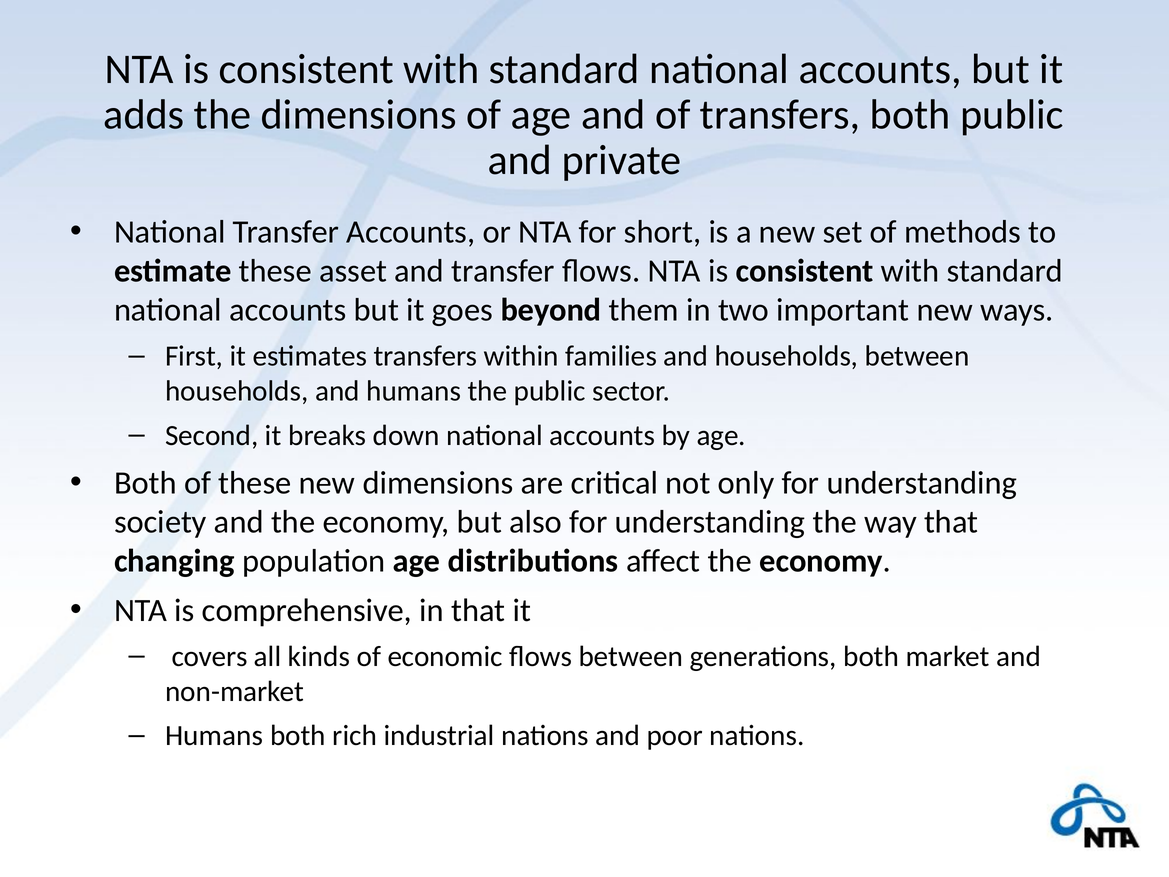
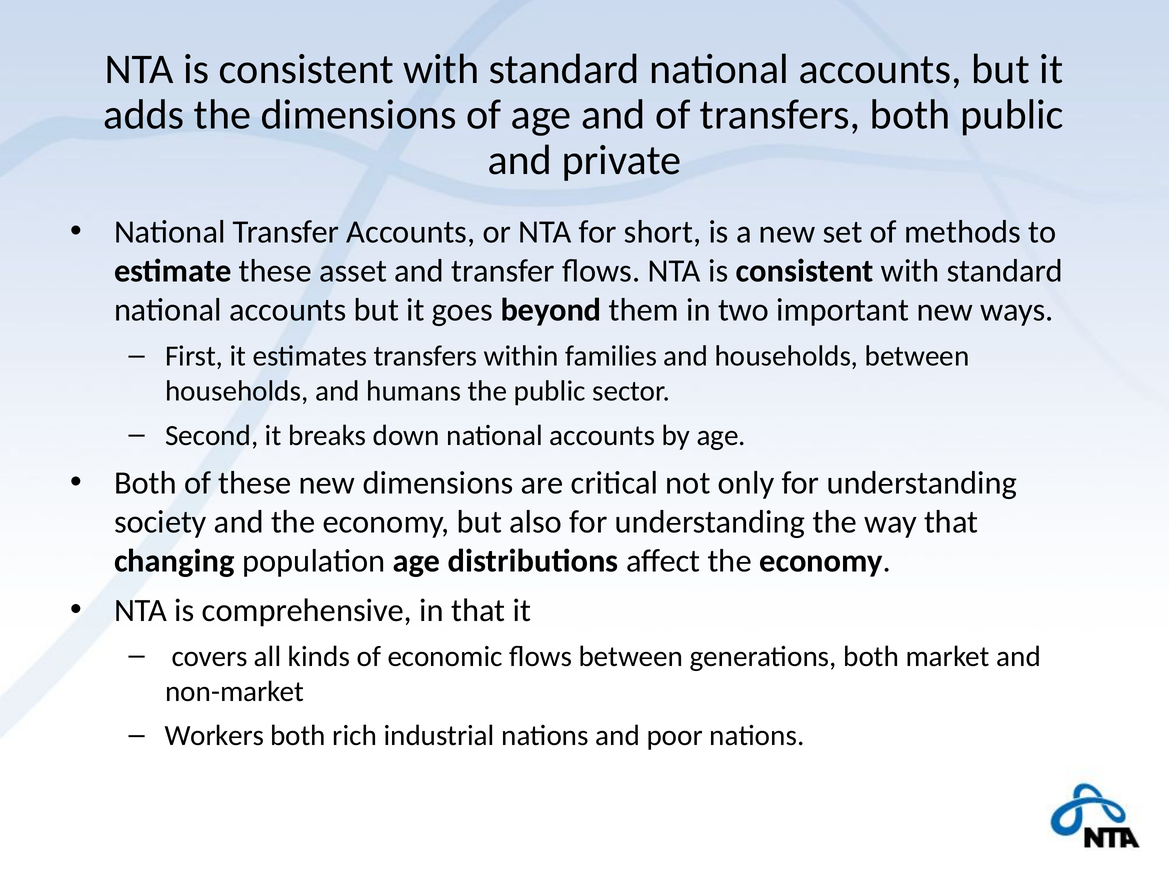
Humans at (214, 735): Humans -> Workers
